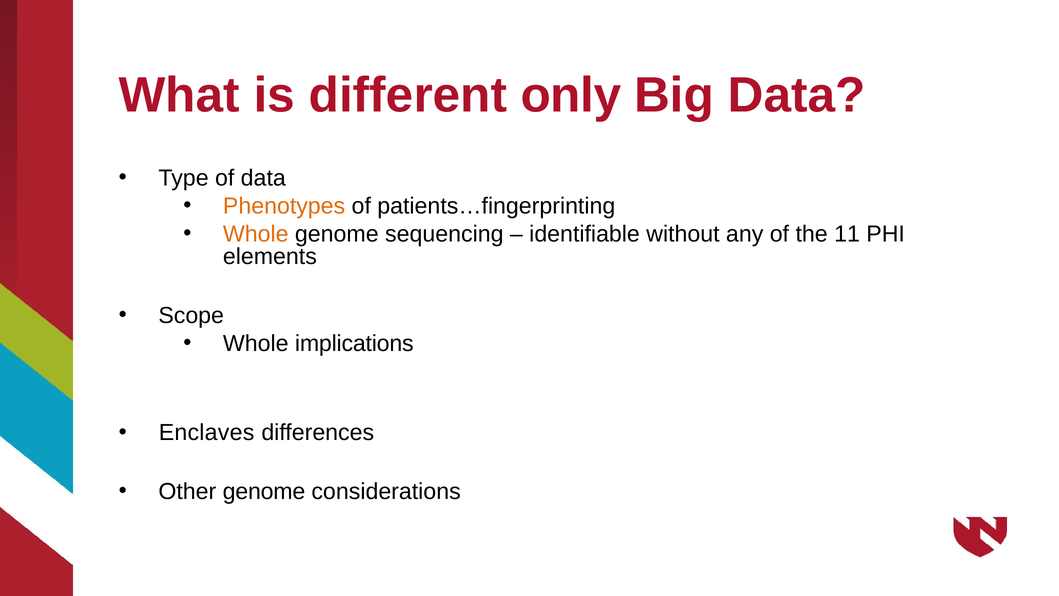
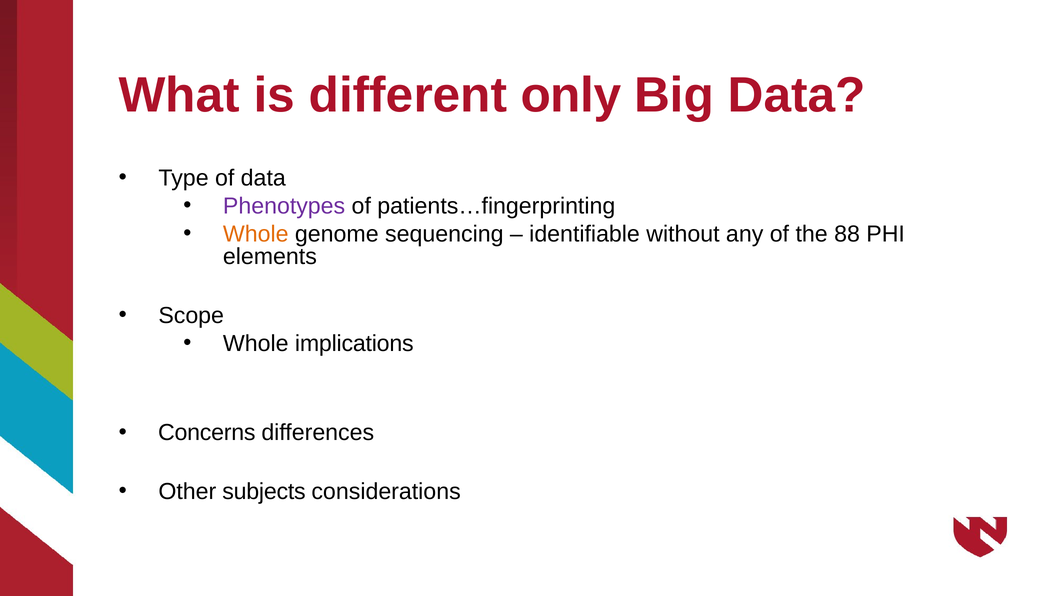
Phenotypes colour: orange -> purple
11: 11 -> 88
Enclaves: Enclaves -> Concerns
Other genome: genome -> subjects
